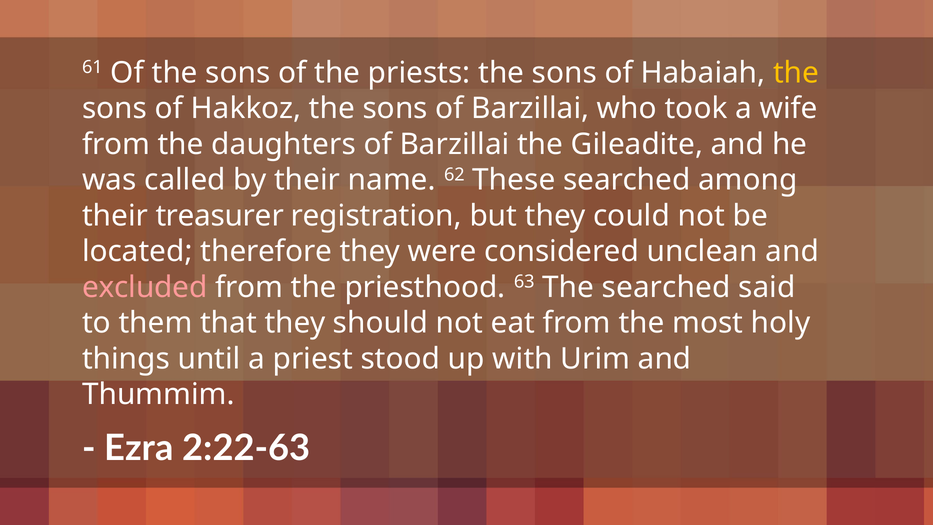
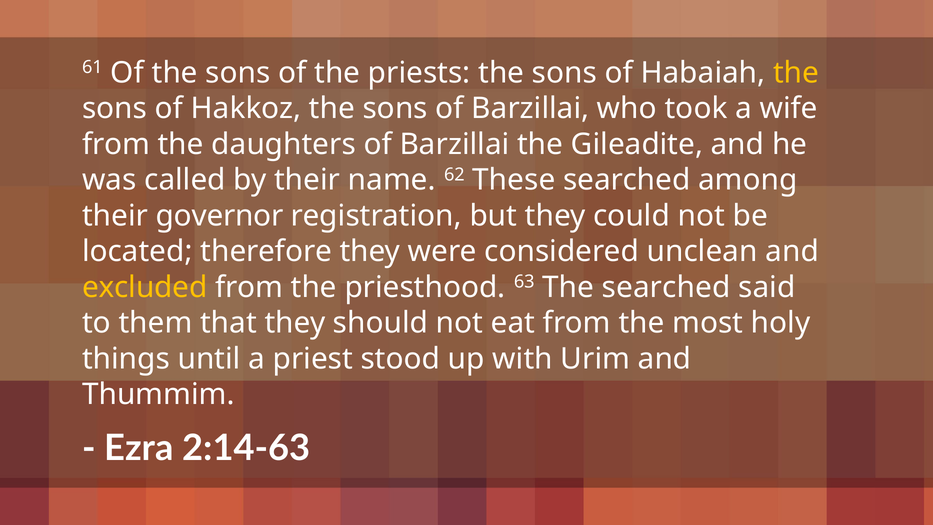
treasurer: treasurer -> governor
excluded colour: pink -> yellow
2:22-63: 2:22-63 -> 2:14-63
